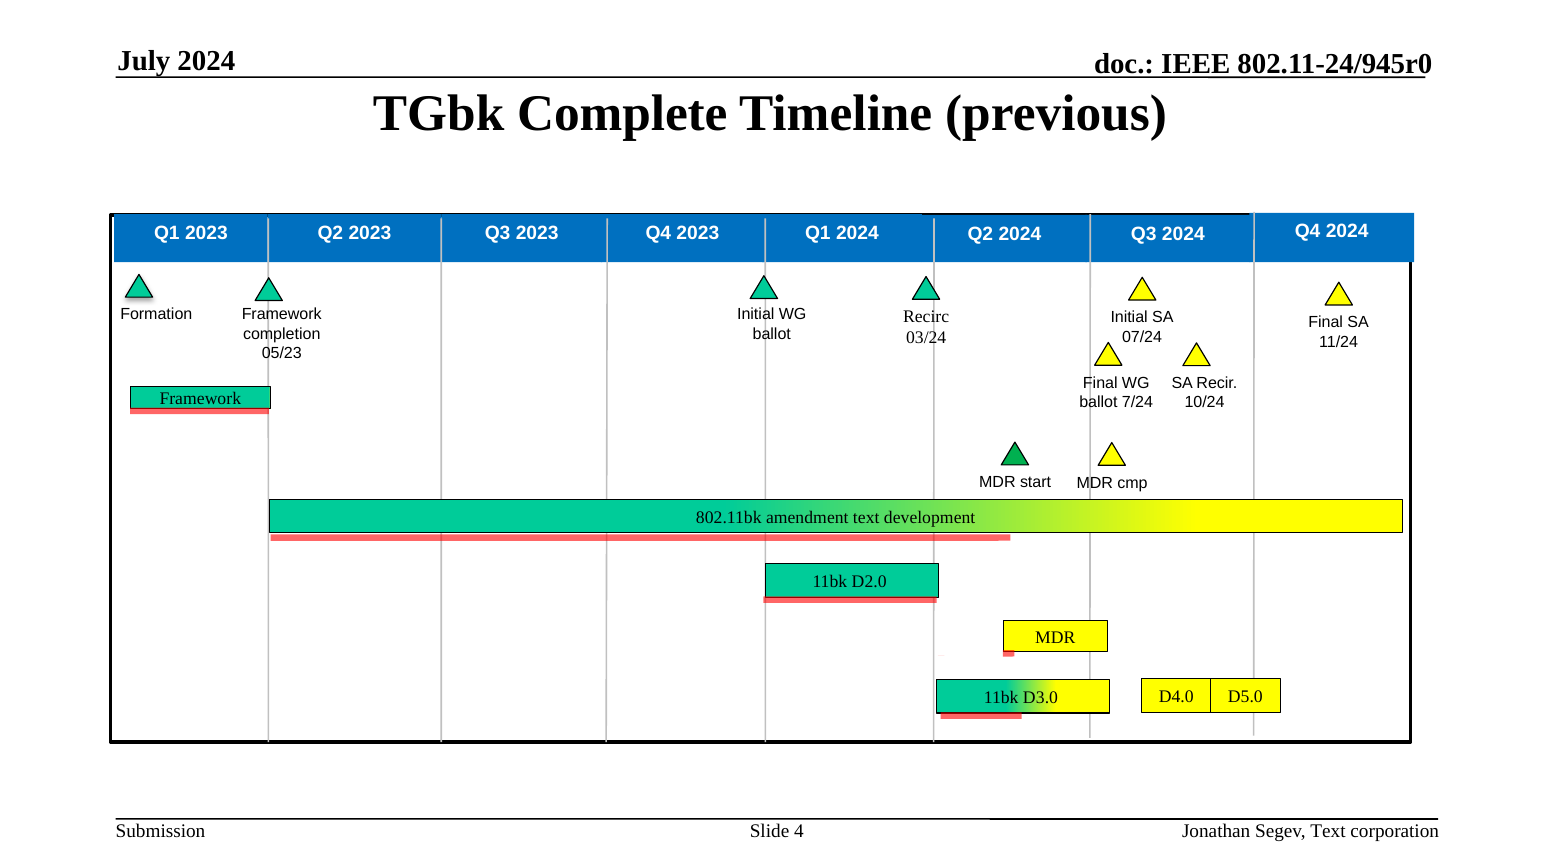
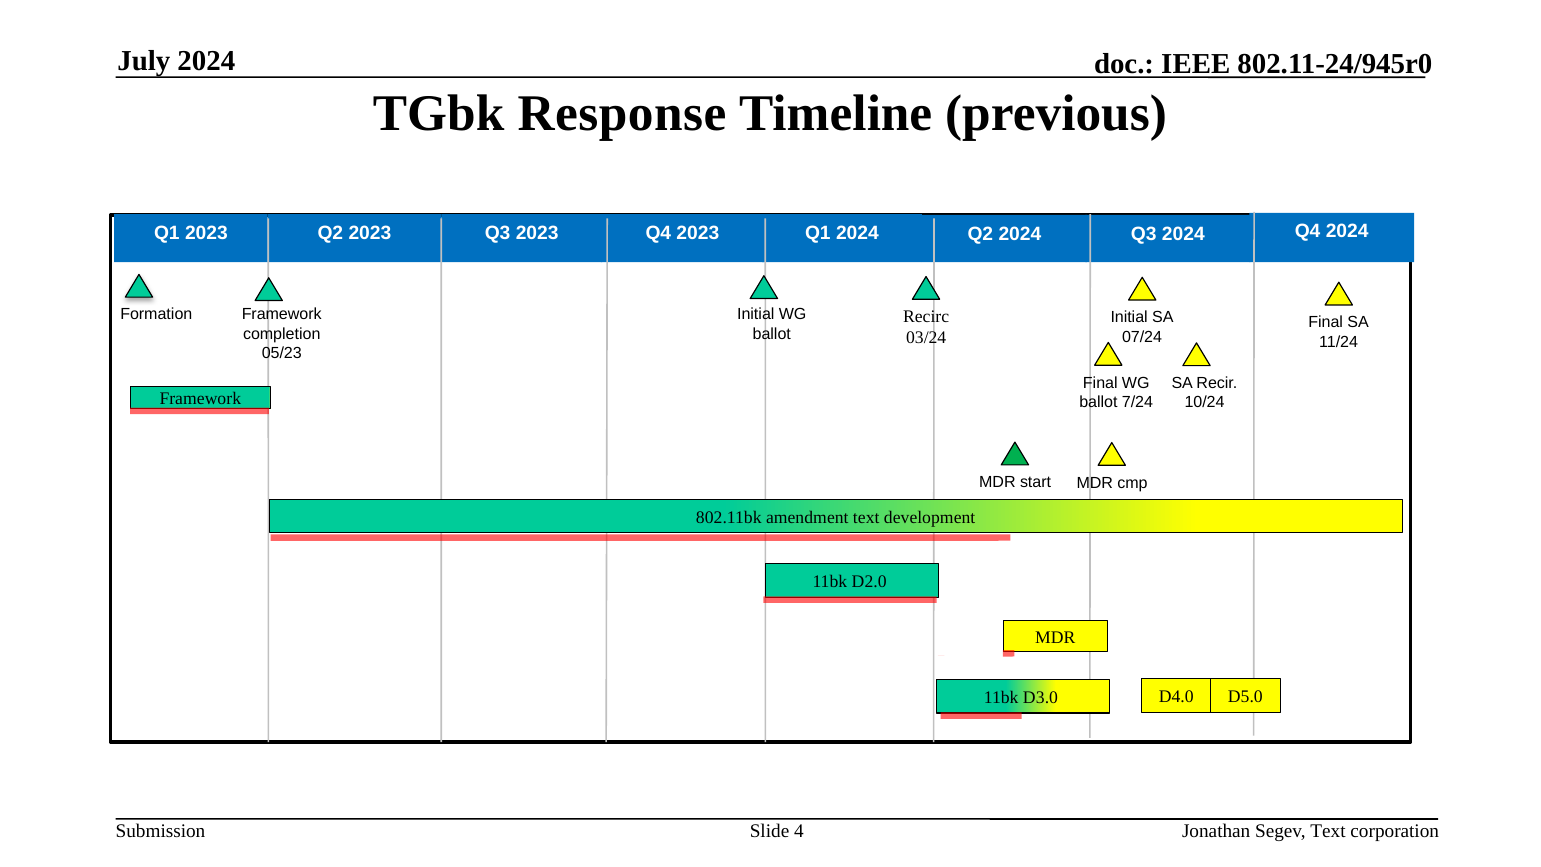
Complete: Complete -> Response
